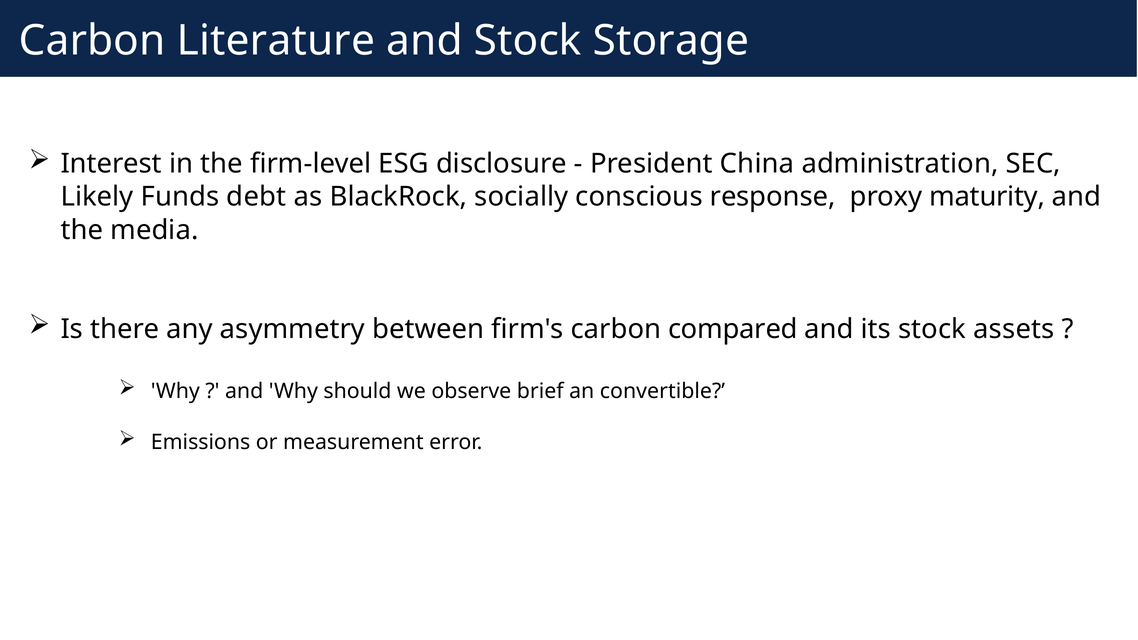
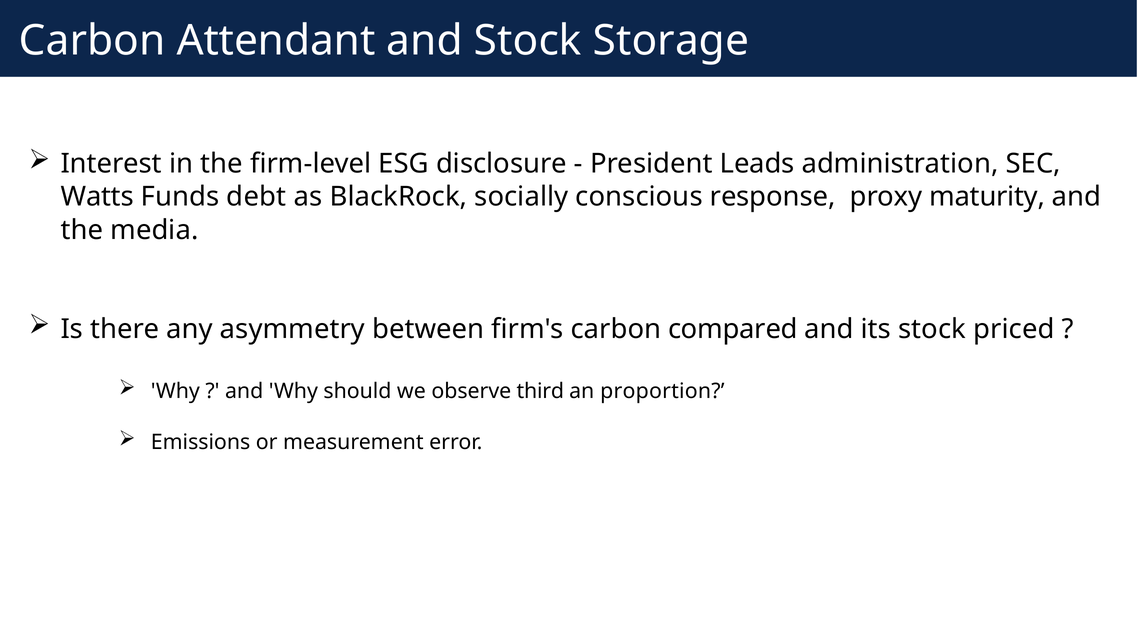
Literature: Literature -> Attendant
China: China -> Leads
Likely: Likely -> Watts
assets: assets -> priced
brief: brief -> third
convertible: convertible -> proportion
